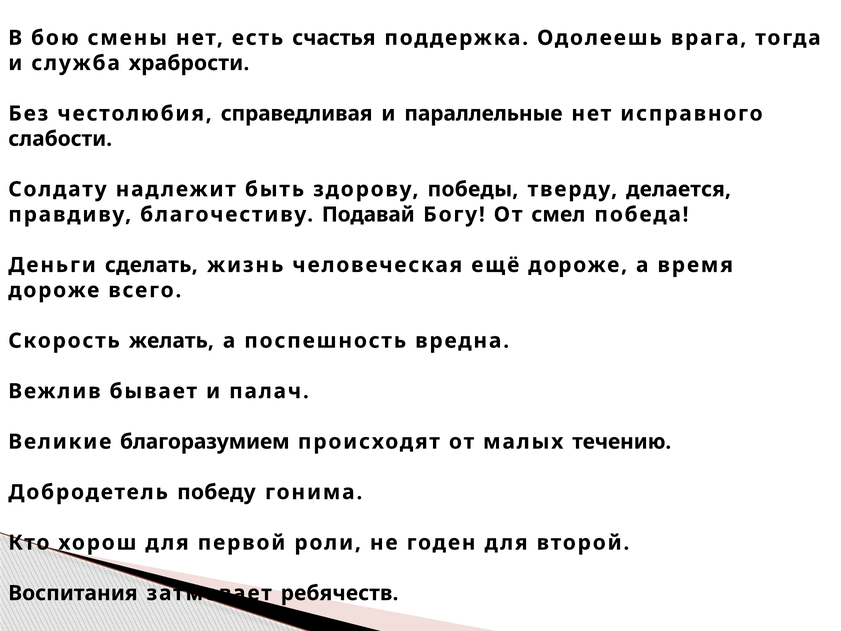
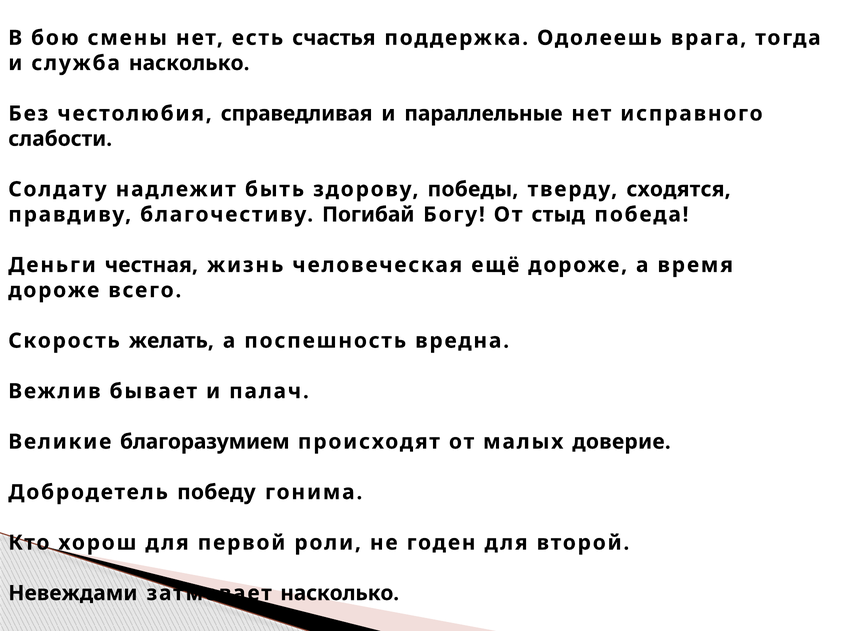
служба храбрости: храбрости -> насколько
делается: делается -> сходятся
Подавай: Подавай -> Погибай
смел: смел -> стыд
сделать: сделать -> честная
течению: течению -> доверие
Воспитания: Воспитания -> Невеждами
затмевает ребячеств: ребячеств -> насколько
